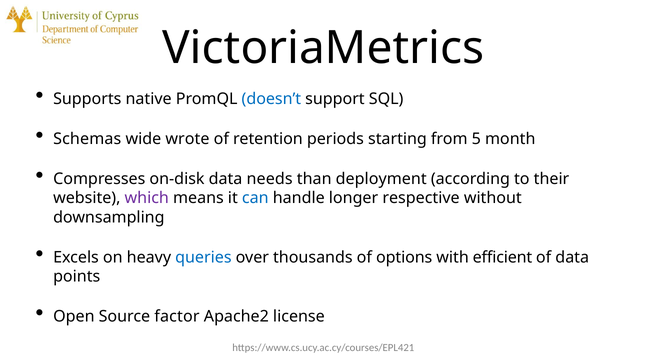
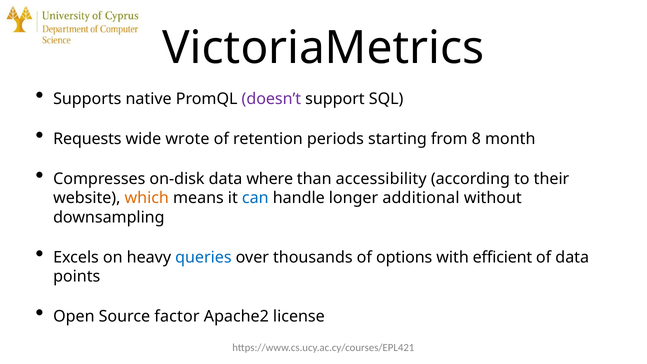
doesn’t colour: blue -> purple
Schemas: Schemas -> Requests
5: 5 -> 8
needs: needs -> where
deployment: deployment -> accessibility
which colour: purple -> orange
respective: respective -> additional
